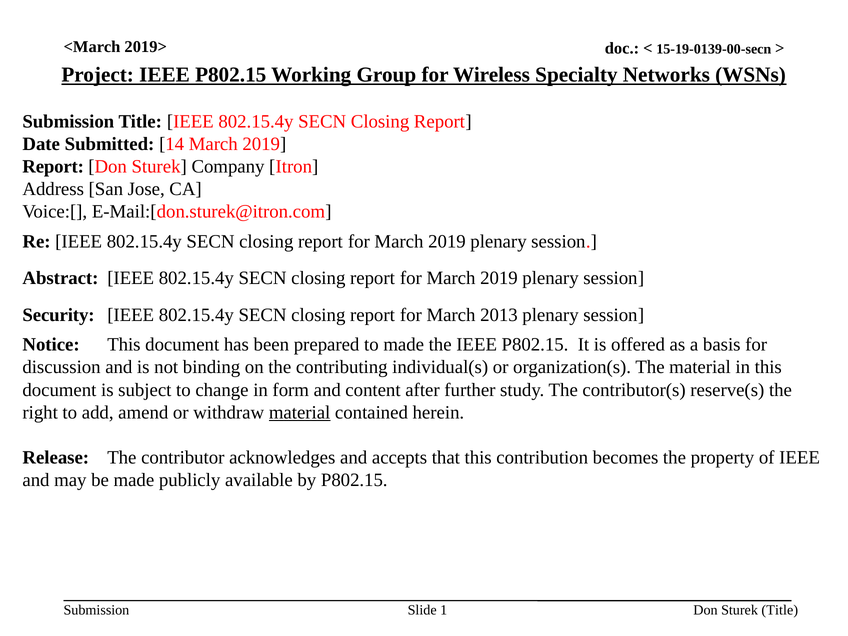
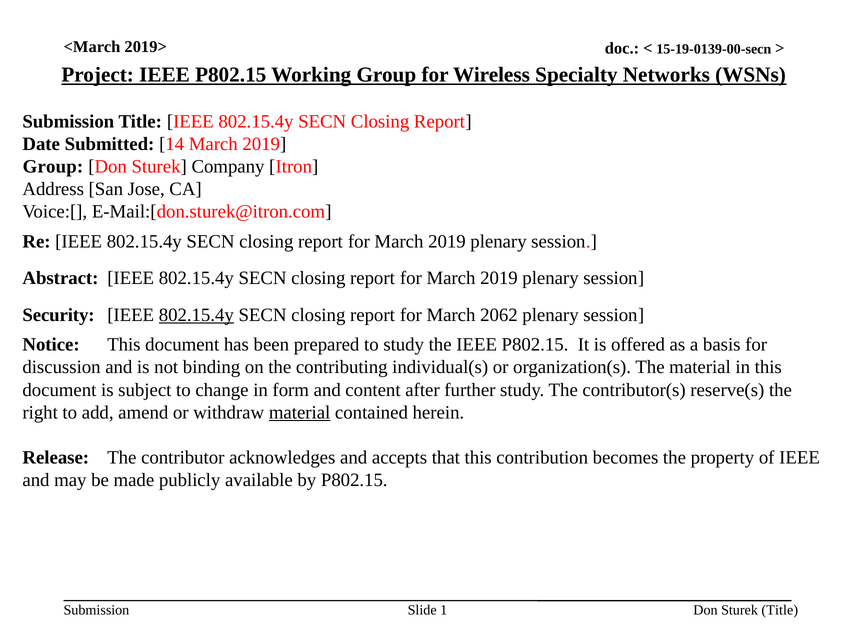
Report at (53, 167): Report -> Group
802.15.4y at (196, 315) underline: none -> present
2013: 2013 -> 2062
to made: made -> study
